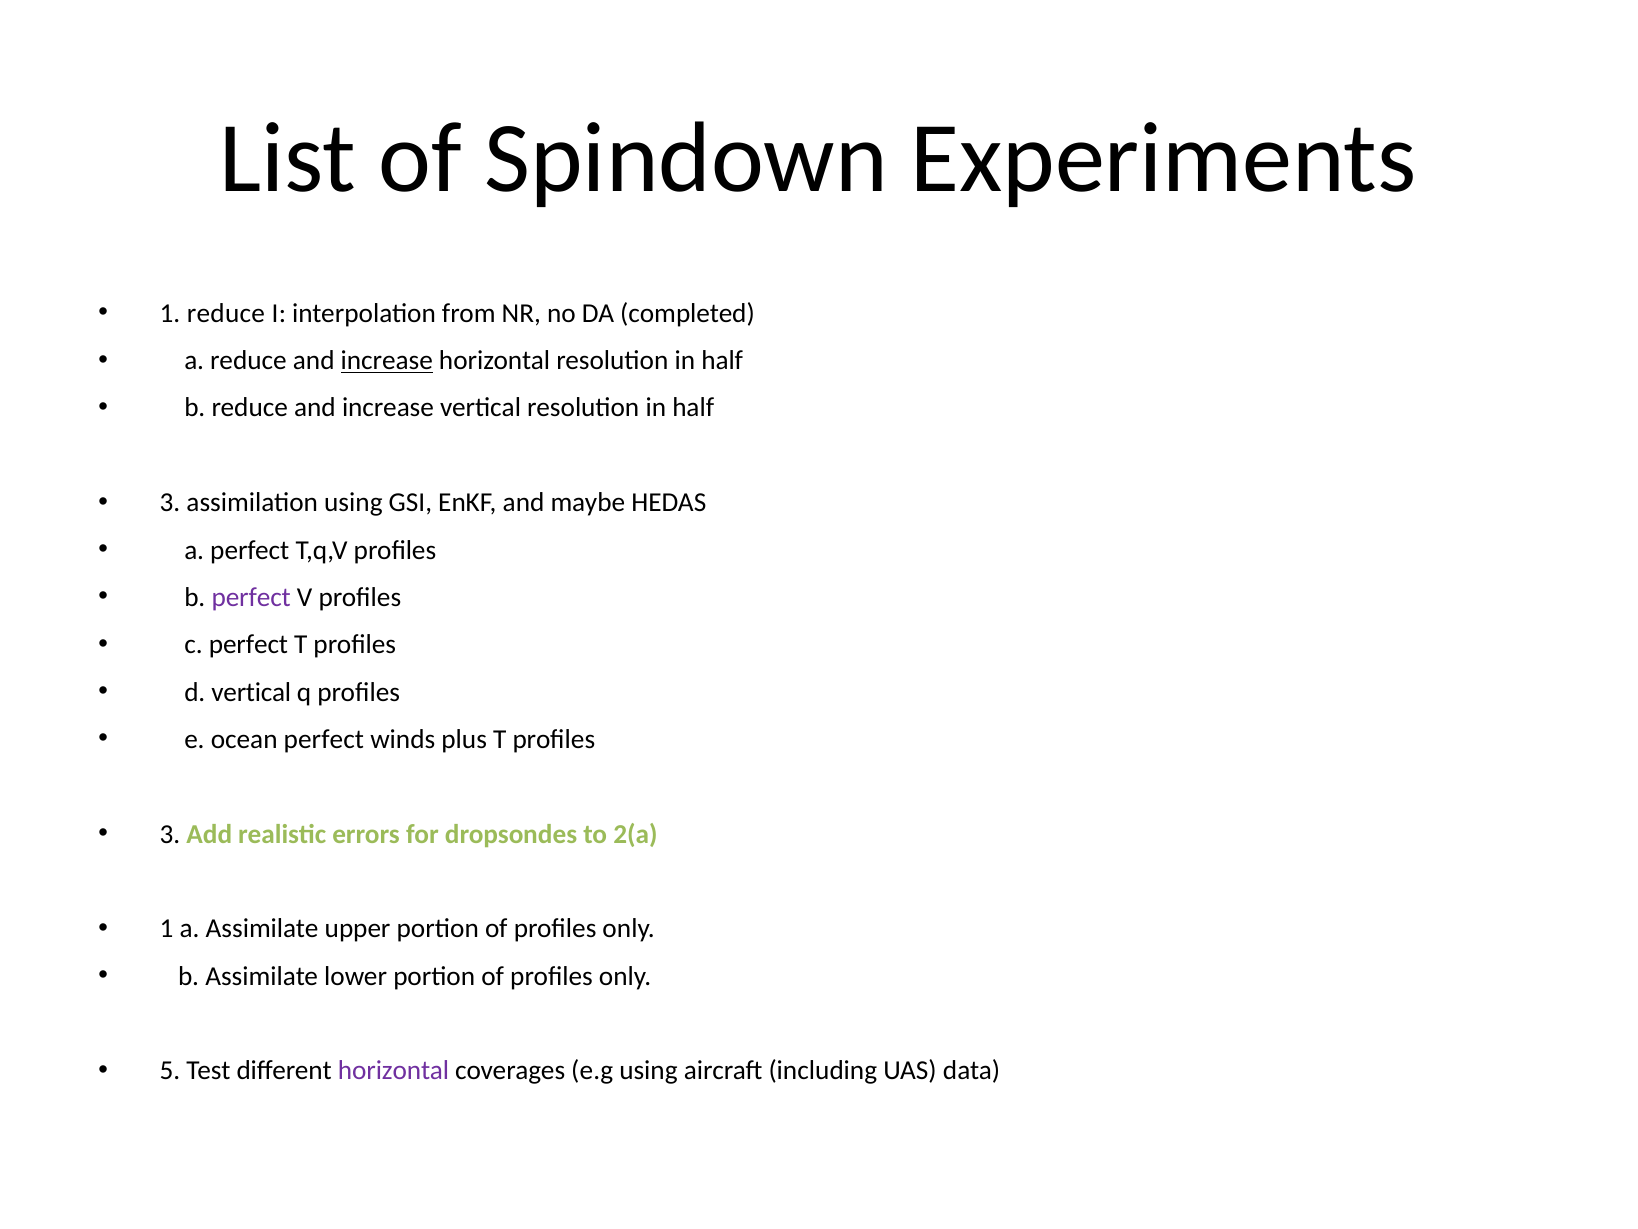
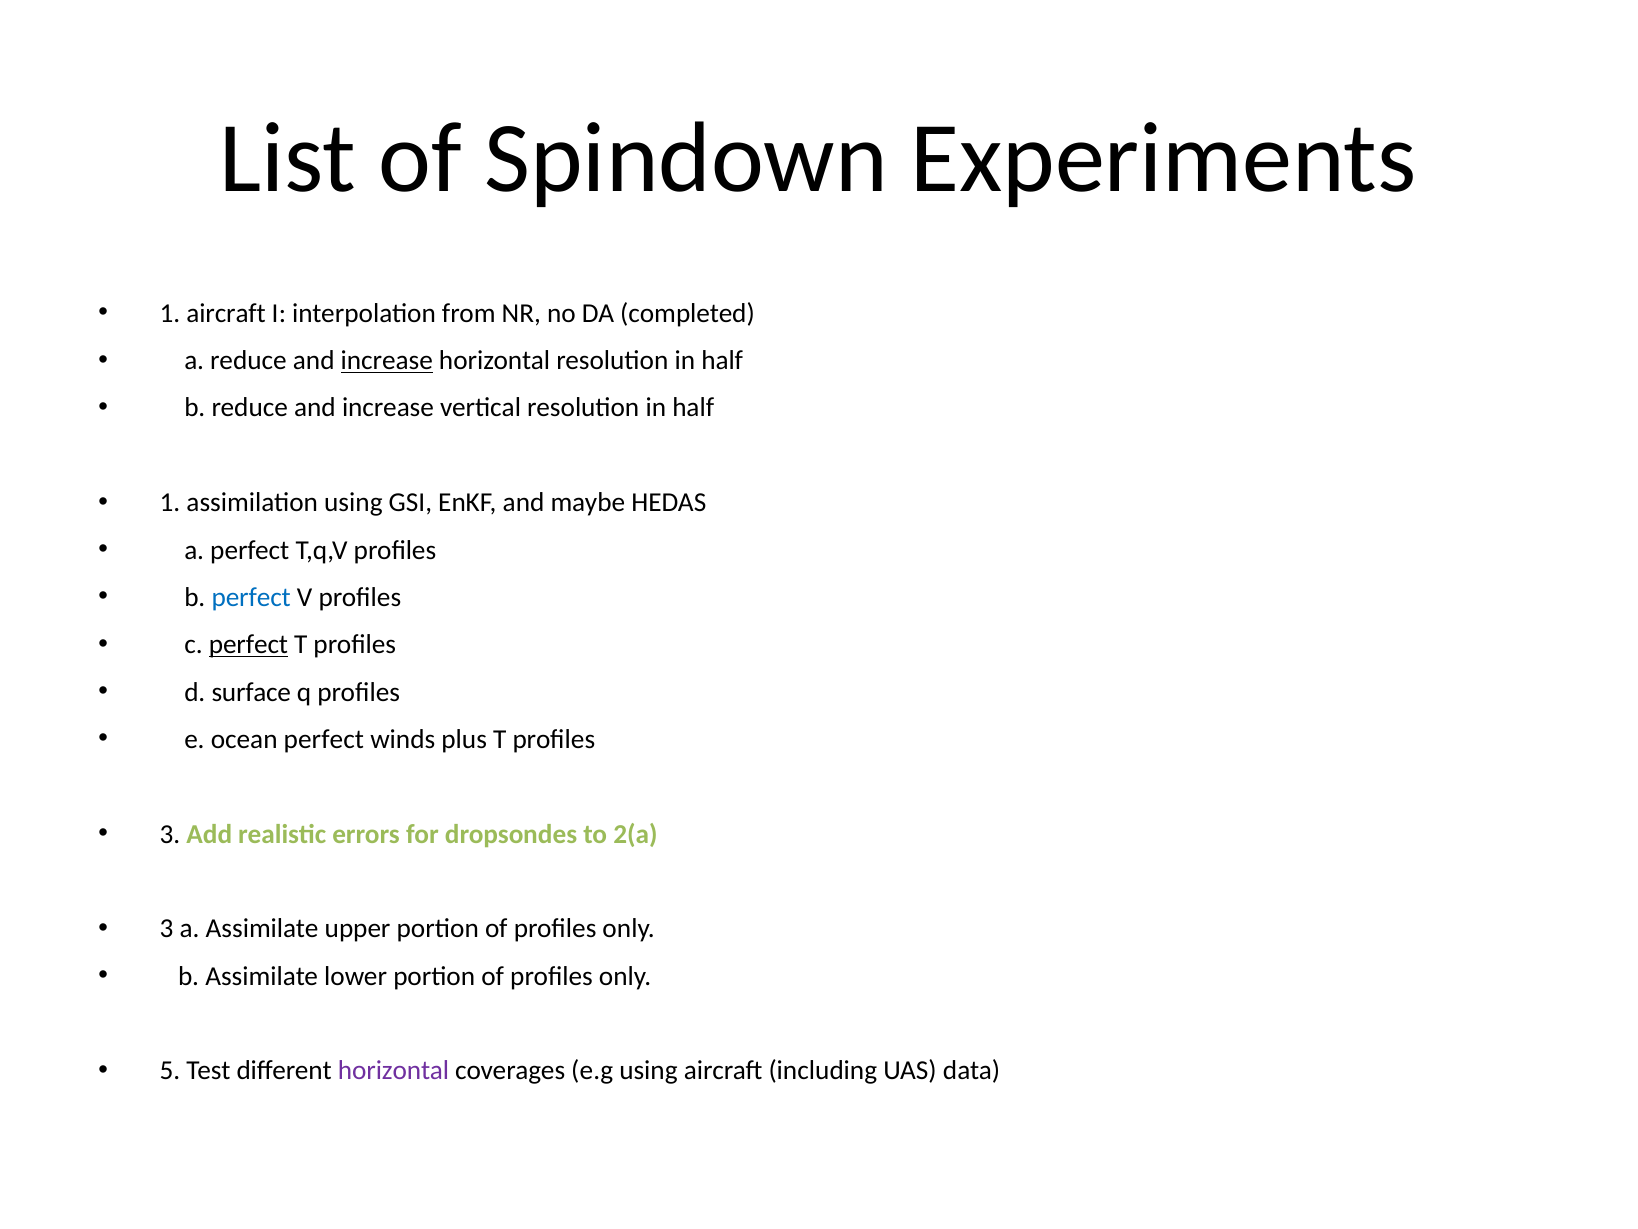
1 reduce: reduce -> aircraft
3 at (170, 502): 3 -> 1
perfect at (251, 597) colour: purple -> blue
perfect at (248, 644) underline: none -> present
d vertical: vertical -> surface
1 at (167, 928): 1 -> 3
